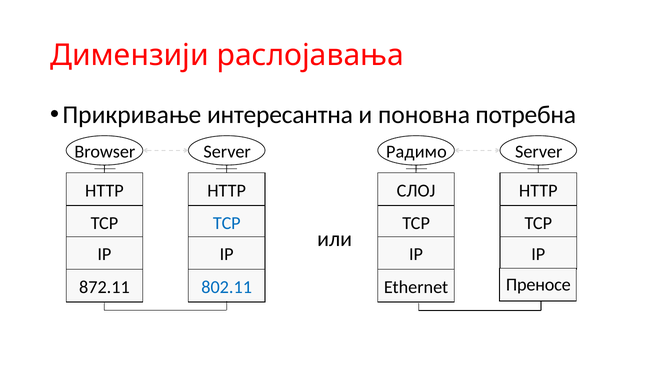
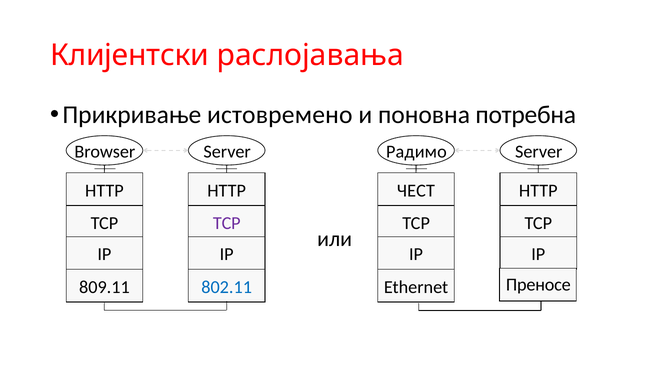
Димензији: Димензији -> Клијентски
интересантна: интересантна -> истовремено
СЛОЈ: СЛОЈ -> ЧЕСТ
TCP at (227, 223) colour: blue -> purple
872.11: 872.11 -> 809.11
